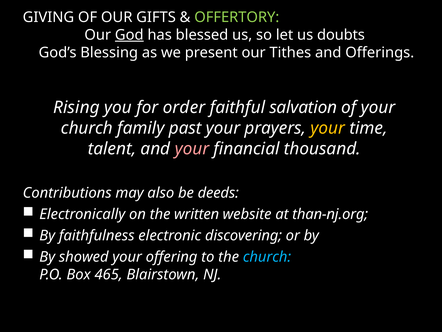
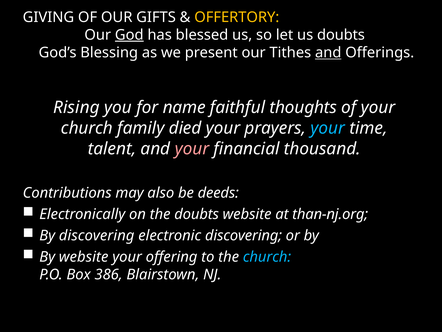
OFFERTORY colour: light green -> yellow
and at (328, 53) underline: none -> present
order: order -> name
salvation: salvation -> thoughts
past: past -> died
your at (328, 128) colour: yellow -> light blue
the written: written -> doubts
By faithfulness: faithfulness -> discovering
By showed: showed -> website
465: 465 -> 386
